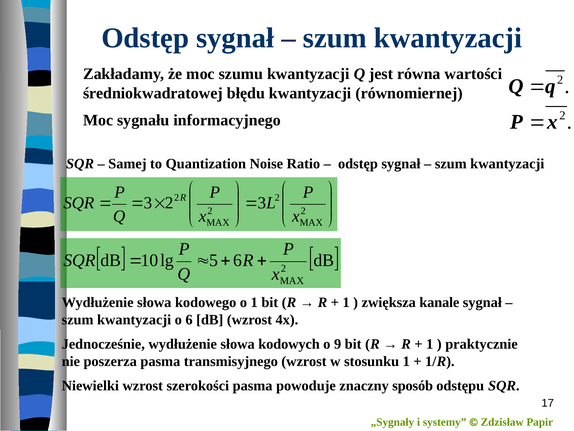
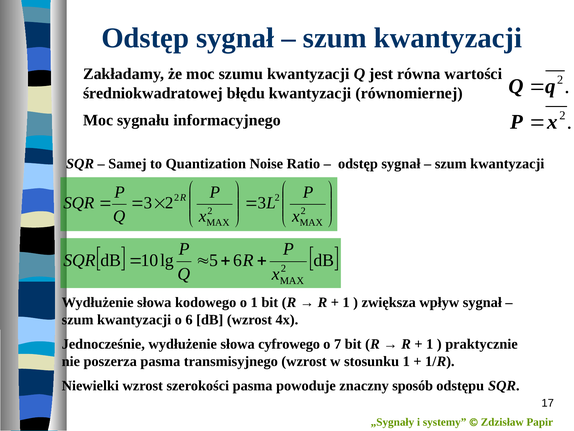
kanale: kanale -> wpływ
kodowych: kodowych -> cyfrowego
9: 9 -> 7
